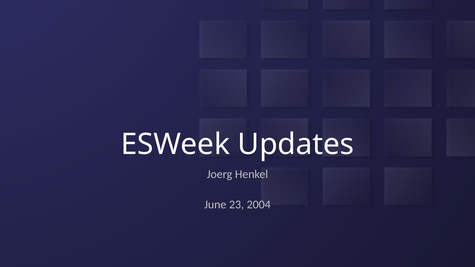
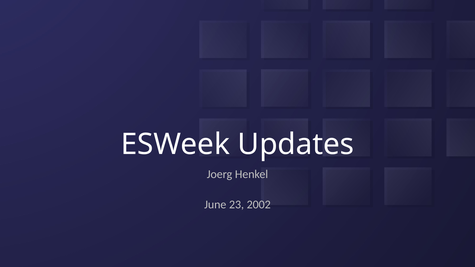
2004: 2004 -> 2002
